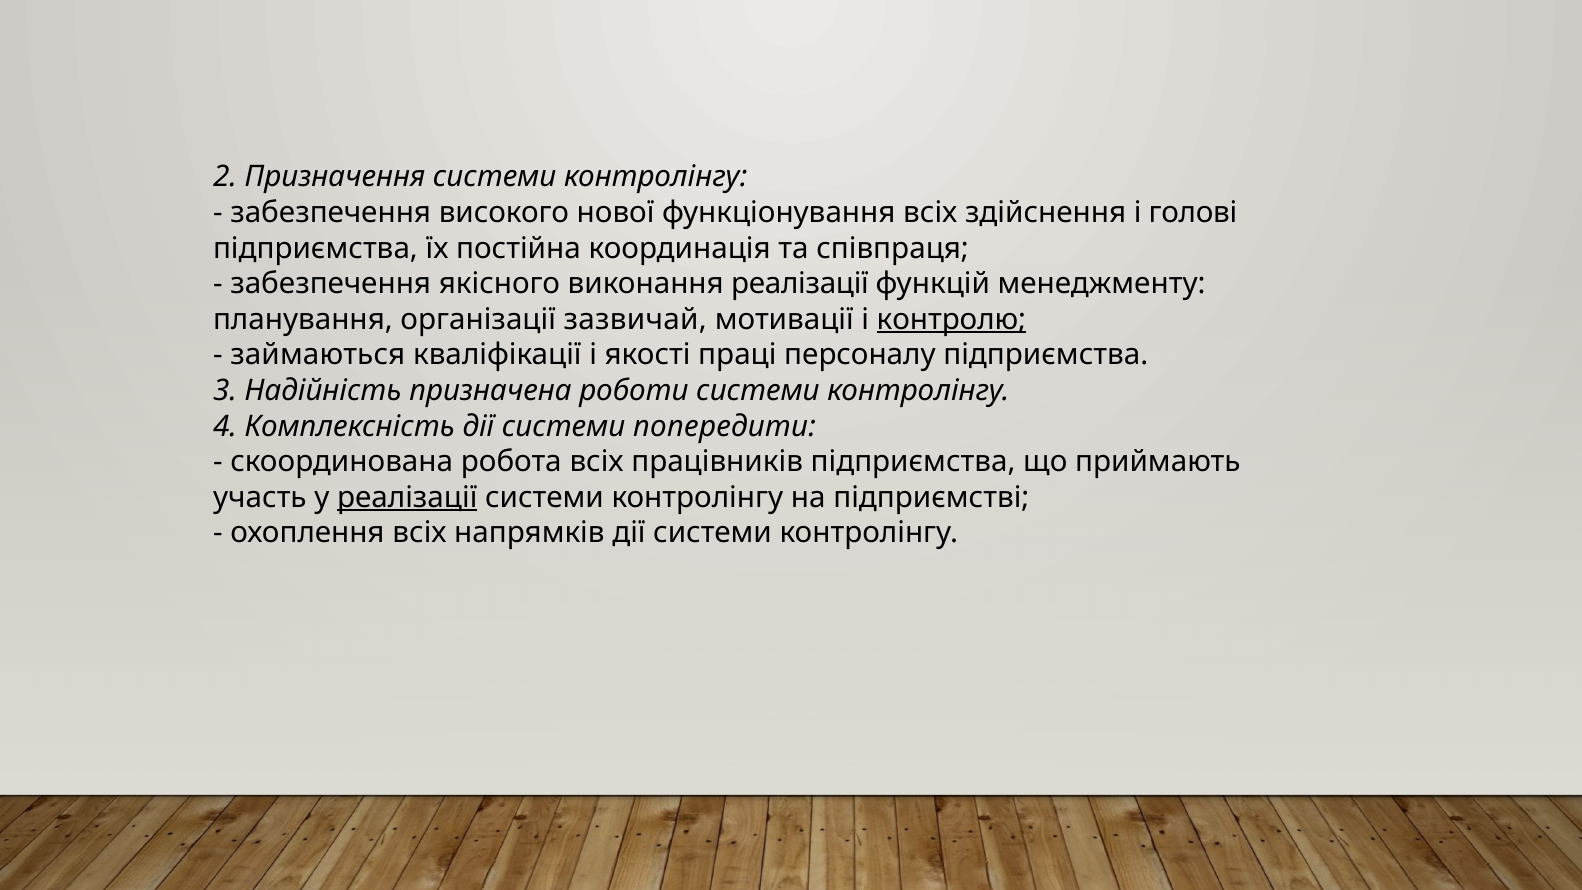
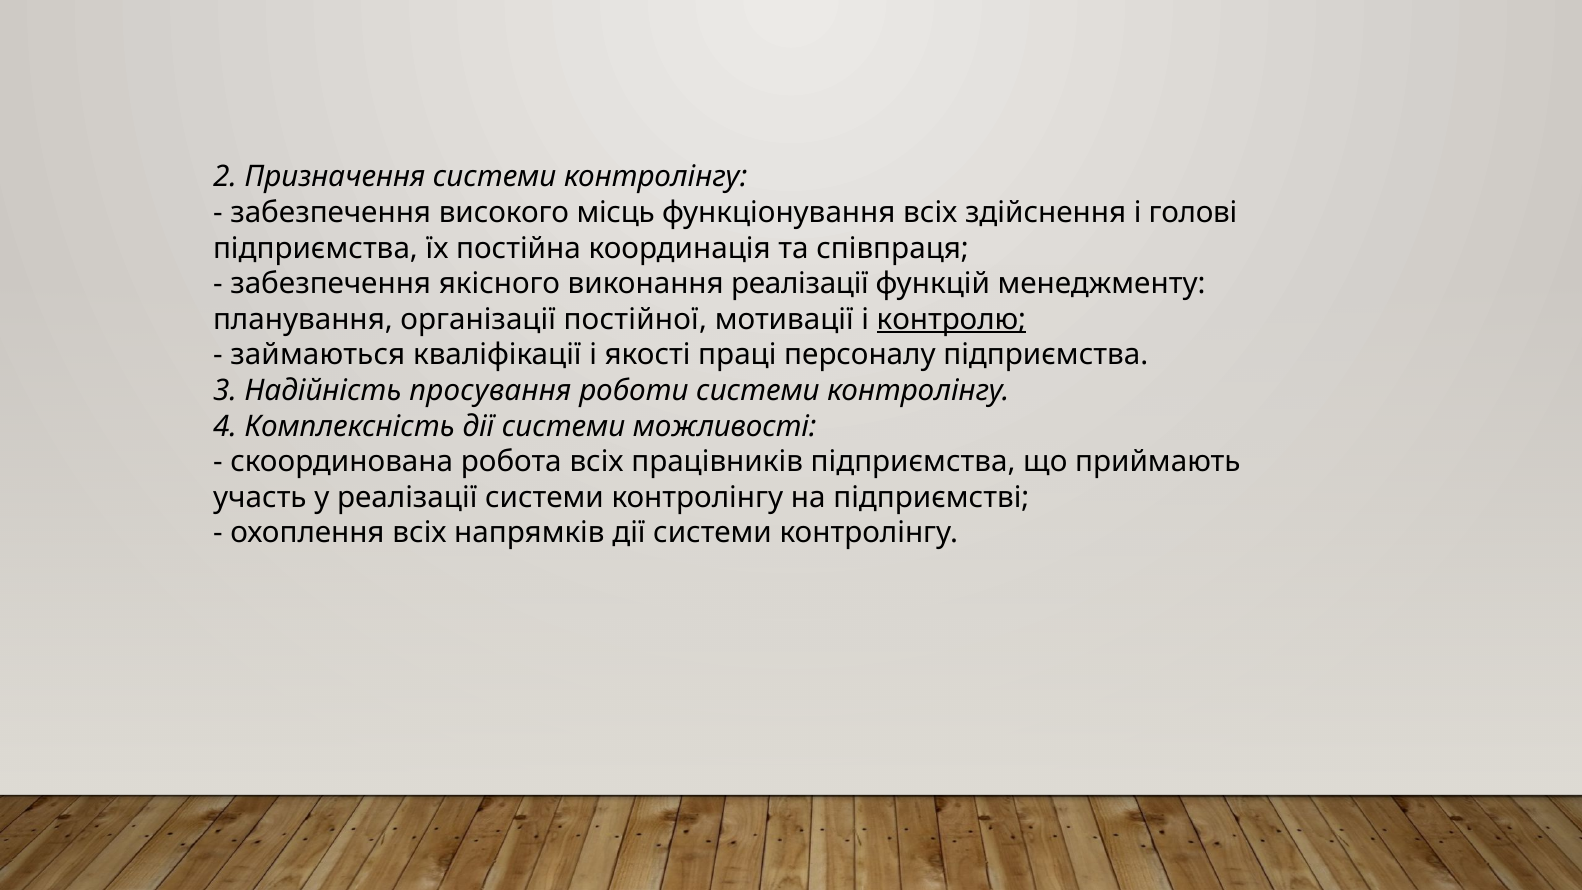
нової: нової -> місць
зазвичай: зазвичай -> постійної
призначена: призначена -> просування
попередити: попередити -> можливості
реалізації at (407, 497) underline: present -> none
